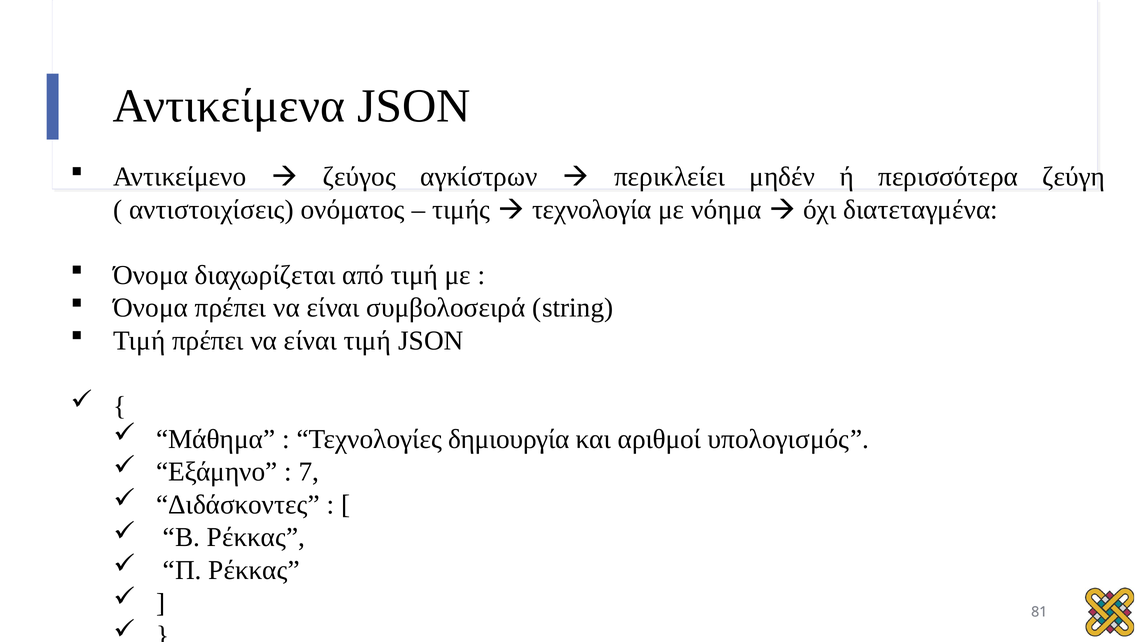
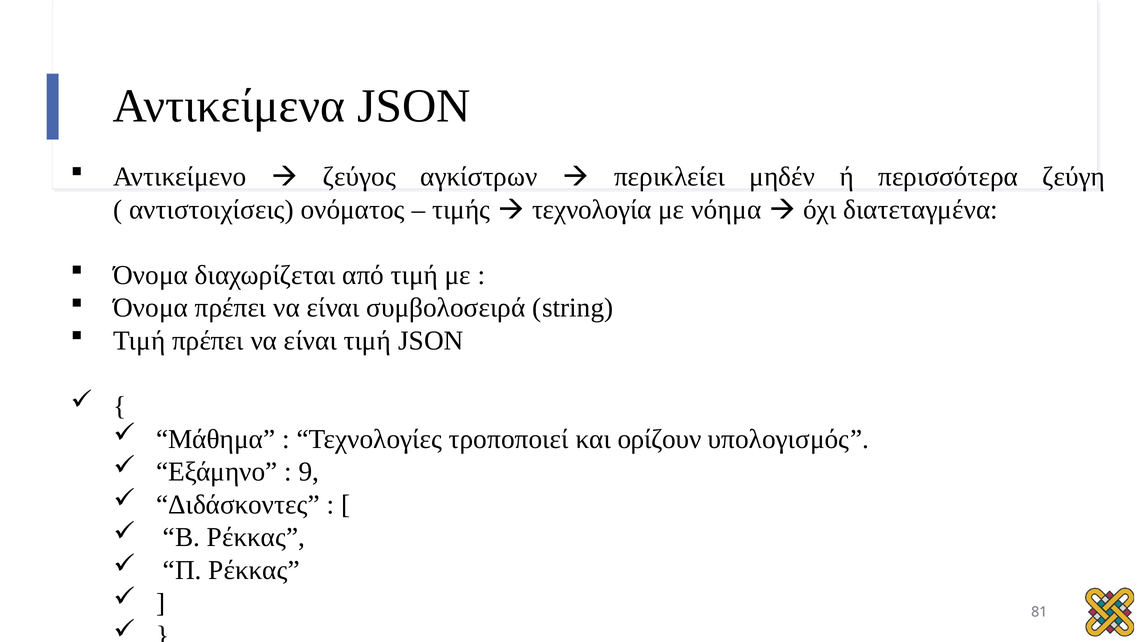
δημιουργία: δημιουργία -> τροποποιεί
αριθμοί: αριθμοί -> ορίζουν
7: 7 -> 9
